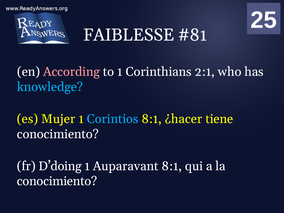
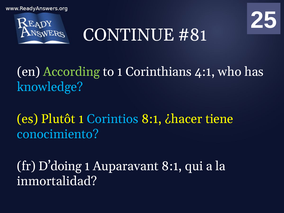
FAIBLESSE: FAIBLESSE -> CONTINUE
According colour: pink -> light green
2:1: 2:1 -> 4:1
Mujer: Mujer -> Plutôt
conocimiento at (58, 134) colour: white -> light blue
conocimiento at (57, 181): conocimiento -> inmortalidad
